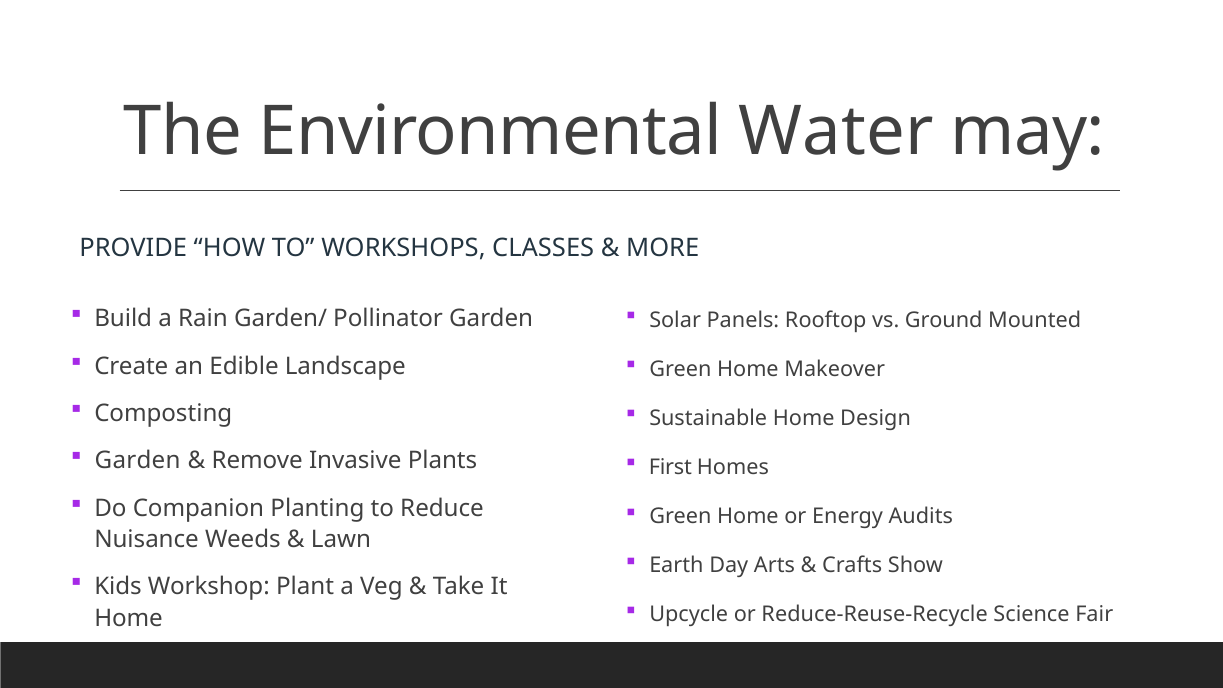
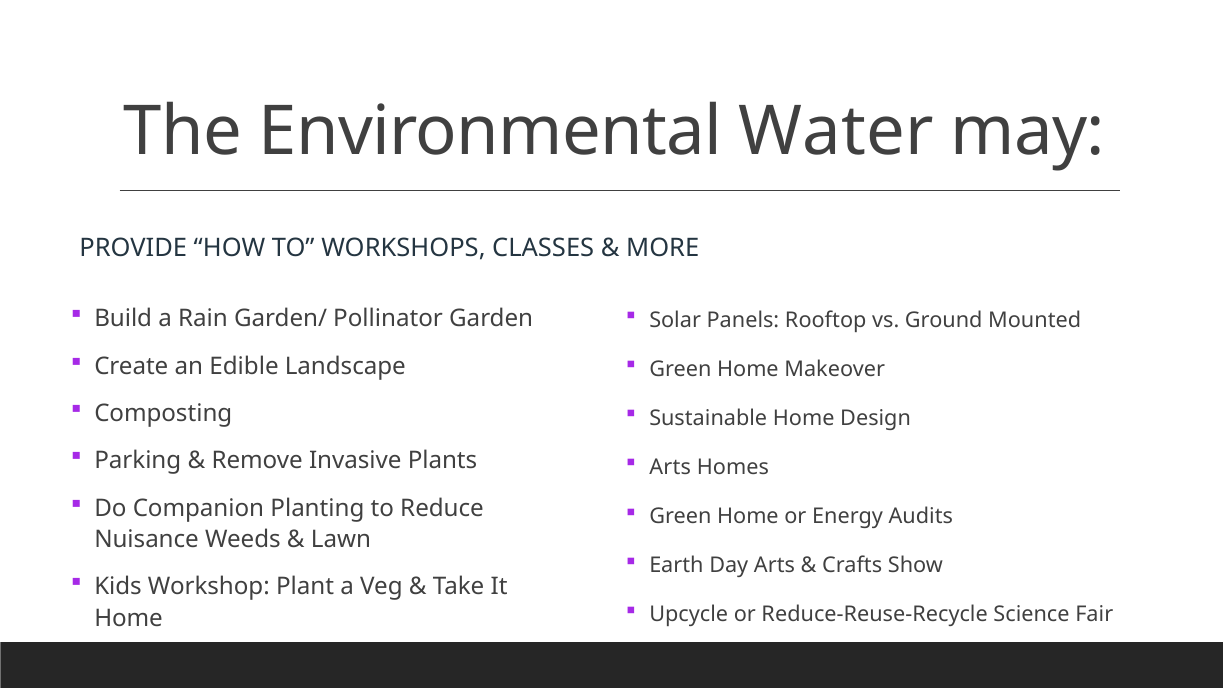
Garden at (138, 461): Garden -> Parking
First at (670, 467): First -> Arts
